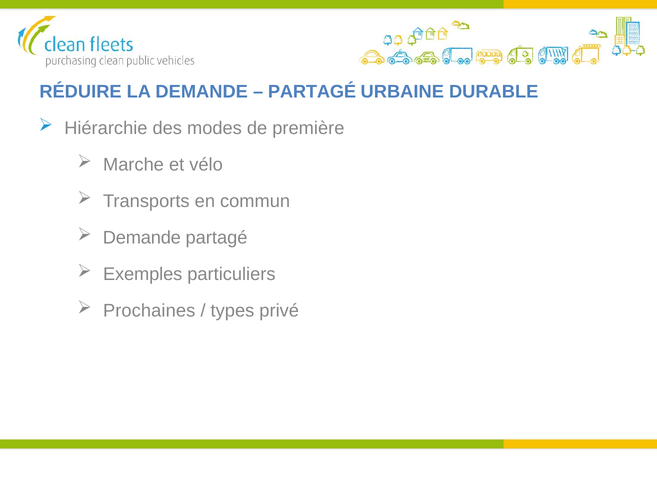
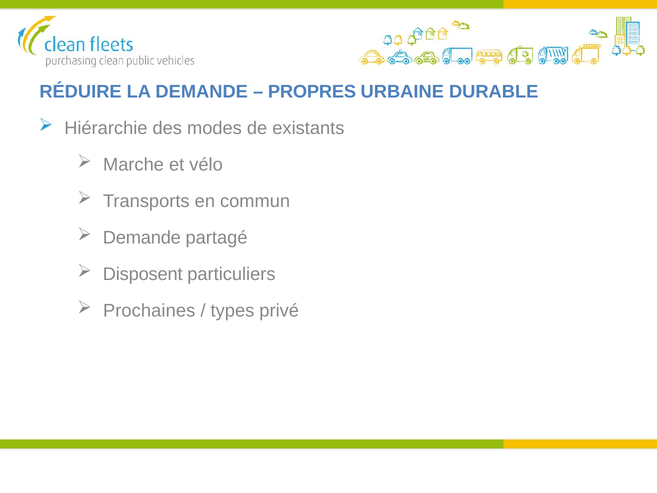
PARTAGÉ at (312, 92): PARTAGÉ -> PROPRES
première: première -> existants
Exemples: Exemples -> Disposent
